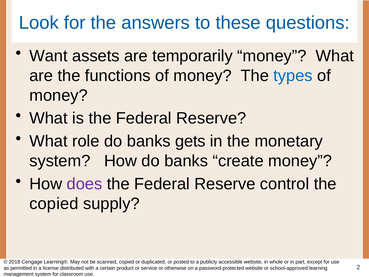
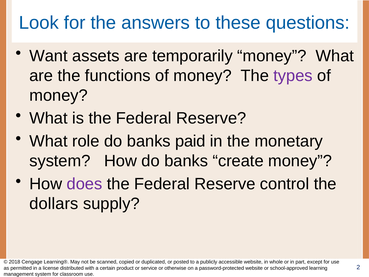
types colour: blue -> purple
gets: gets -> paid
copied at (54, 204): copied -> dollars
